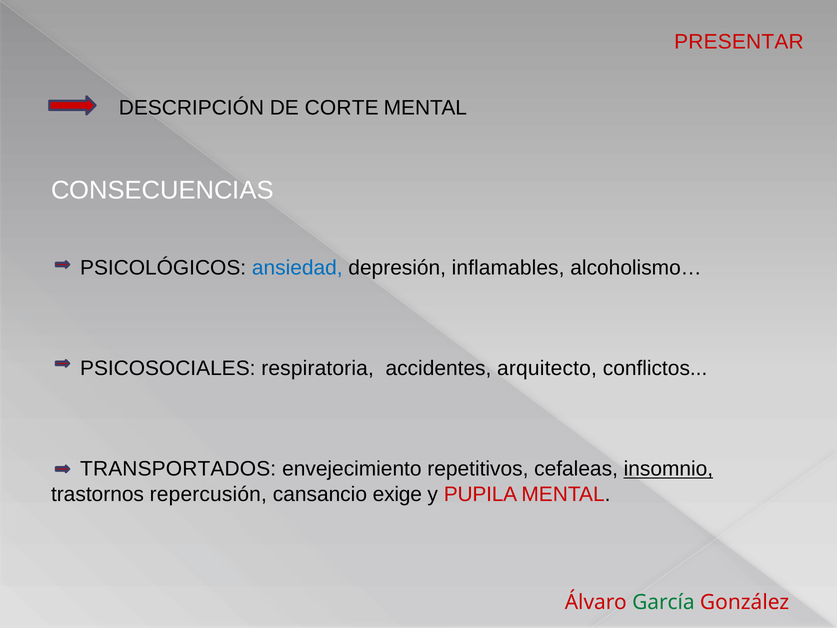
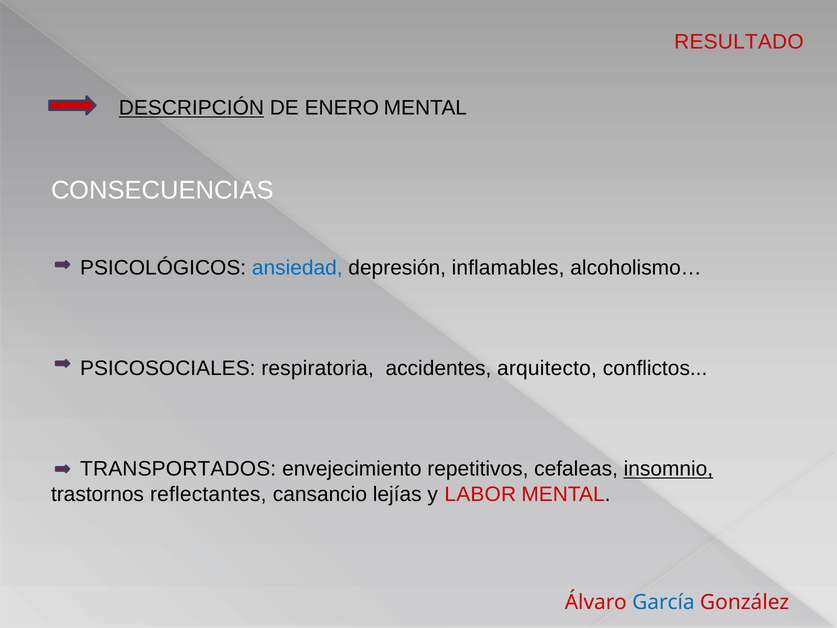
PRESENTAR: PRESENTAR -> RESULTADO
DESCRIPCIÓN underline: none -> present
CORTE: CORTE -> ENERO
repercusión: repercusión -> reflectantes
exige: exige -> lejías
PUPILA: PUPILA -> LABOR
García colour: green -> blue
